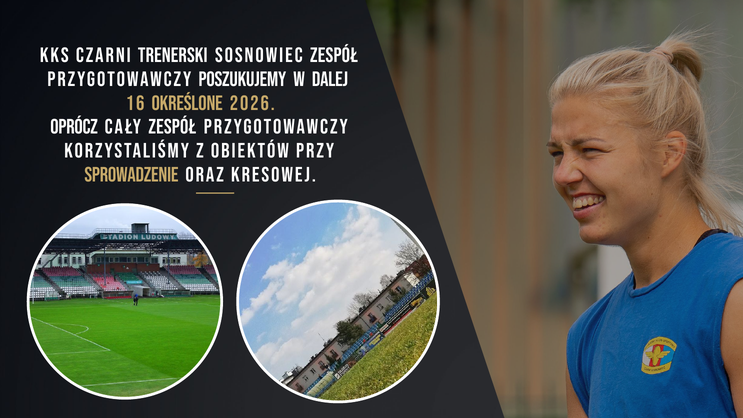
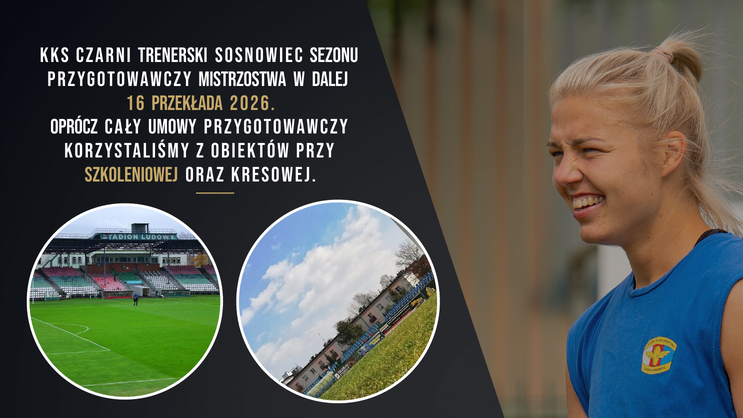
Sosnowiec zespół: zespół -> sezonu
poszukujemy: poszukujemy -> mistrzostwa
OKREŚLONE: OKREŚLONE -> PRZEKŁADA
cały zespół: zespół -> umowy
Sprowadzenie: Sprowadzenie -> Szkoleniowej
